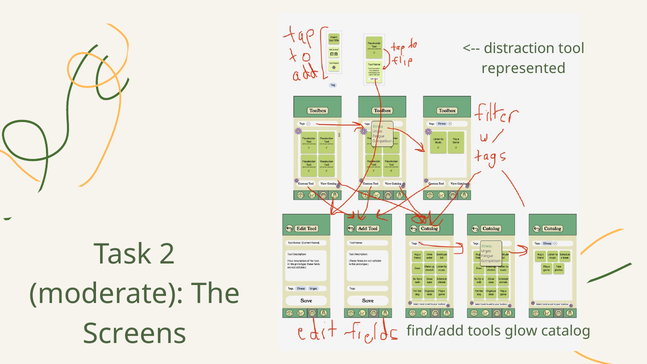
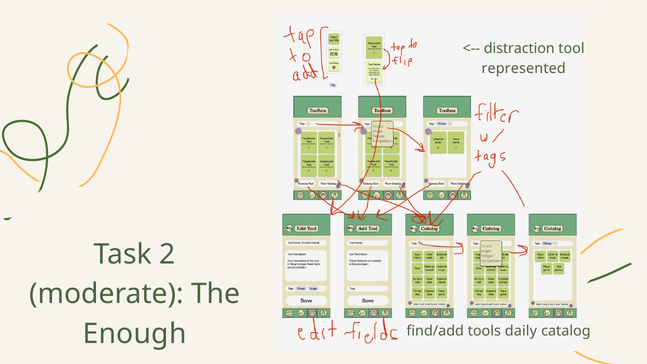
Screens: Screens -> Enough
glow: glow -> daily
